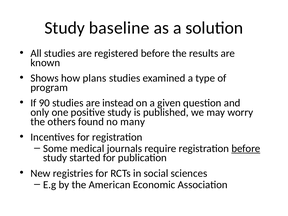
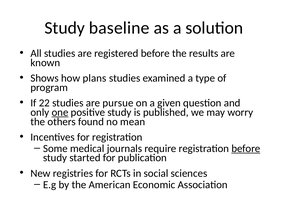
90: 90 -> 22
instead: instead -> pursue
one underline: none -> present
many: many -> mean
